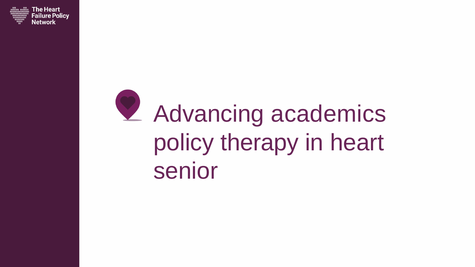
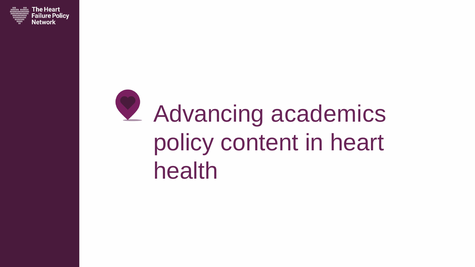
therapy: therapy -> content
senior: senior -> health
